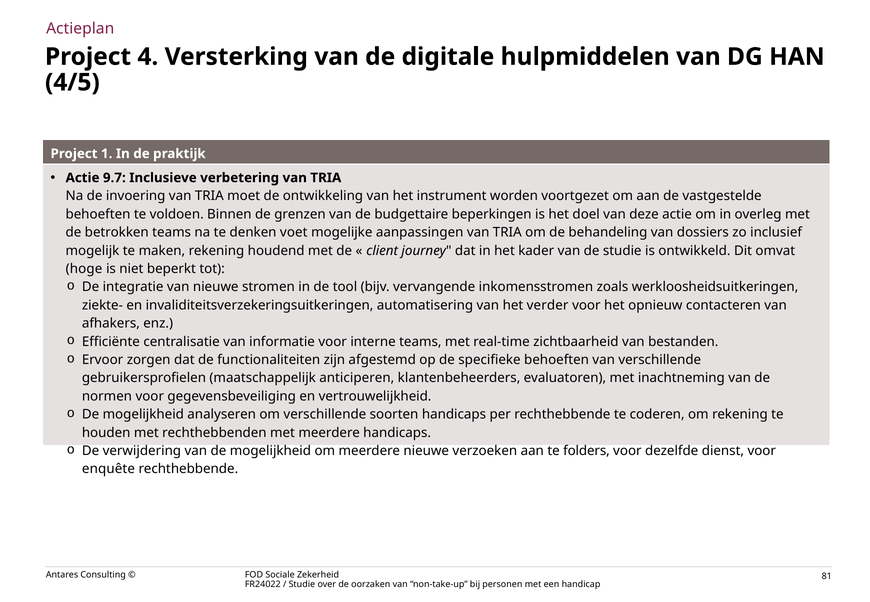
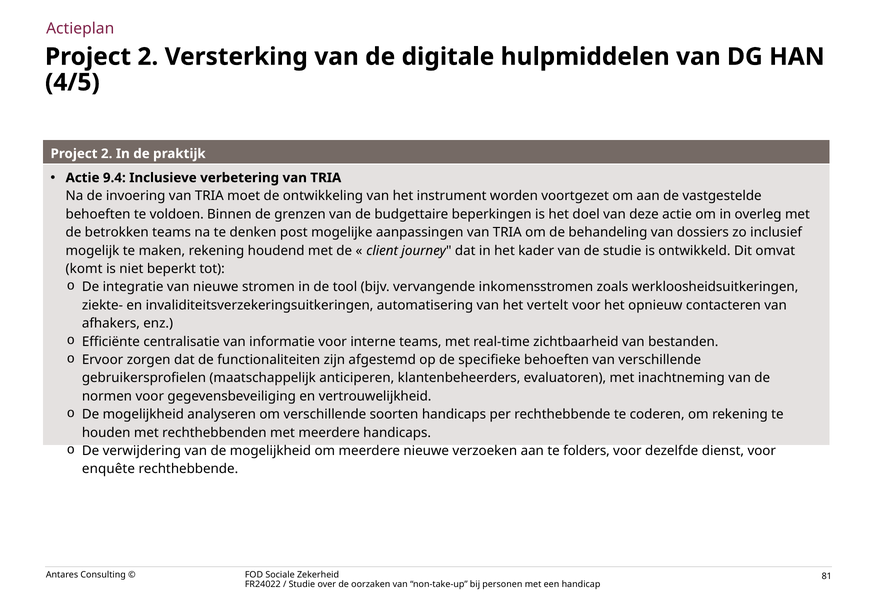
4 at (148, 57): 4 -> 2
1 at (107, 154): 1 -> 2
9.7: 9.7 -> 9.4
voet: voet -> post
hoge: hoge -> komt
verder: verder -> vertelt
